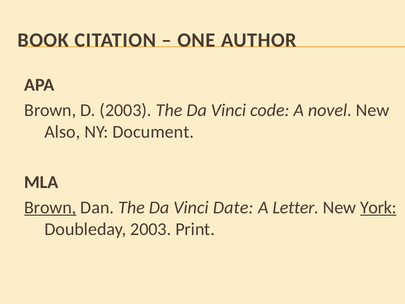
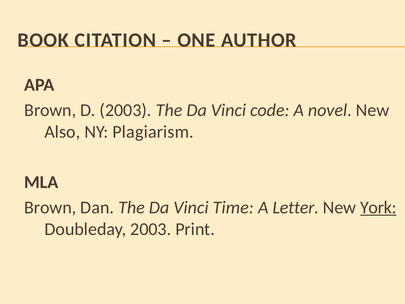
Document: Document -> Plagiarism
Brown at (50, 207) underline: present -> none
Date: Date -> Time
